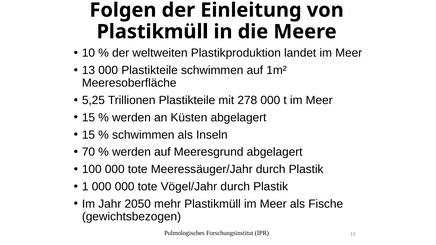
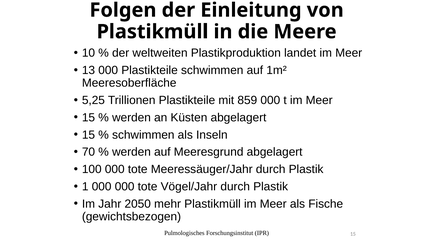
278: 278 -> 859
